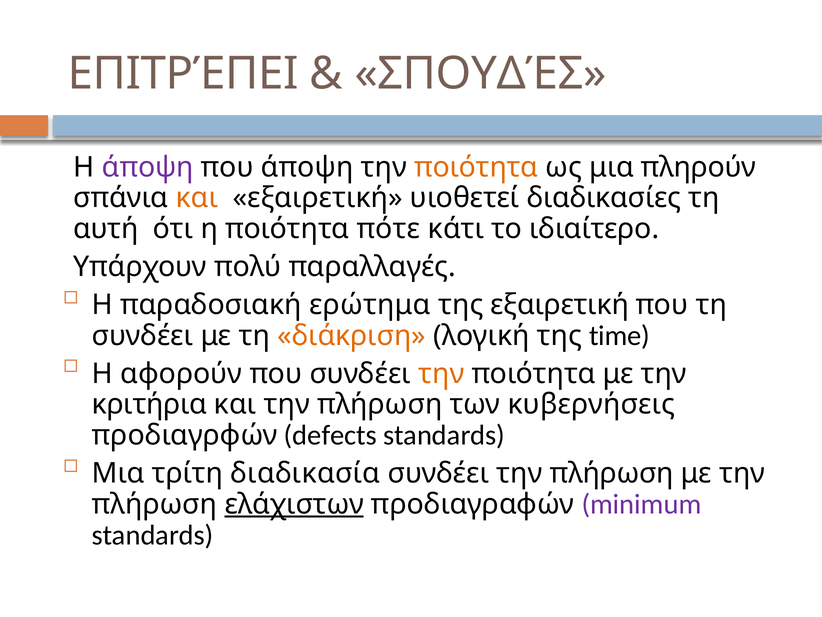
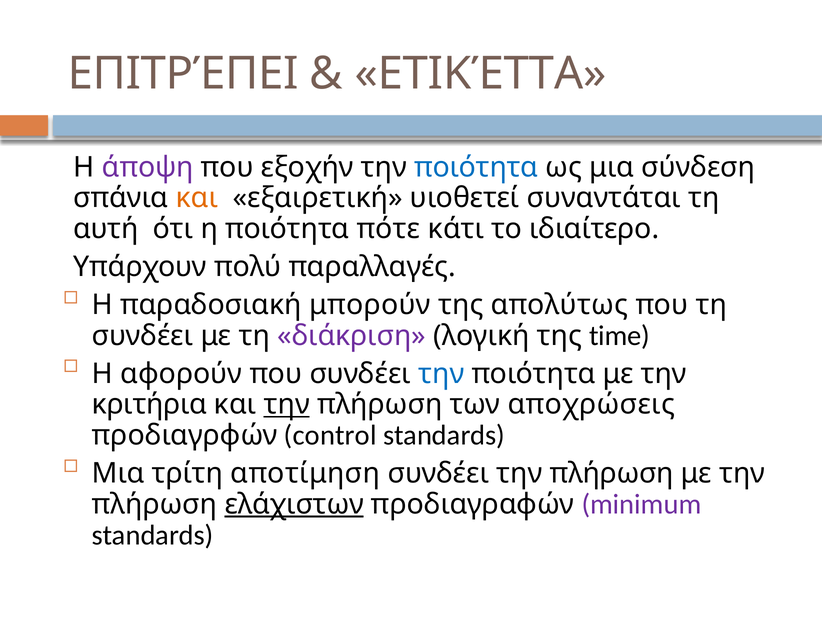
ΣΠΟΥΔΈΣ: ΣΠΟΥΔΈΣ -> ΕΤΙΚΈΤΤΑ
που άποψη: άποψη -> εξοχήν
ποιότητα at (476, 167) colour: orange -> blue
πληρούν: πληρούν -> σύνδεση
διαδικασίες: διαδικασίες -> συναντάται
ερώτημα: ερώτημα -> μπορούν
της εξαιρετική: εξαιρετική -> απολύτως
διάκριση colour: orange -> purple
την at (441, 373) colour: orange -> blue
την at (287, 404) underline: none -> present
κυβερνήσεις: κυβερνήσεις -> αποχρώσεις
defects: defects -> control
διαδικασία: διαδικασία -> αποτίμηση
